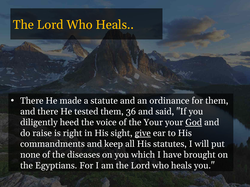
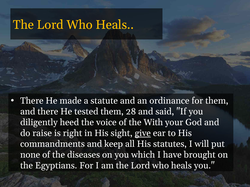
36: 36 -> 28
the Your: Your -> With
God underline: present -> none
